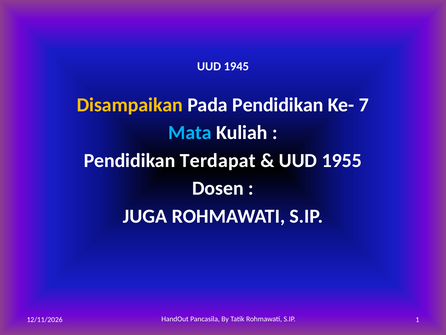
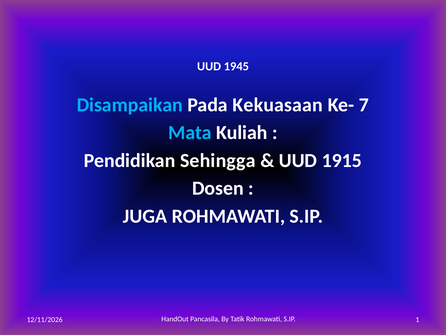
Disampaikan colour: yellow -> light blue
Pada Pendidikan: Pendidikan -> Kekuasaan
Terdapat: Terdapat -> Sehingga
1955: 1955 -> 1915
